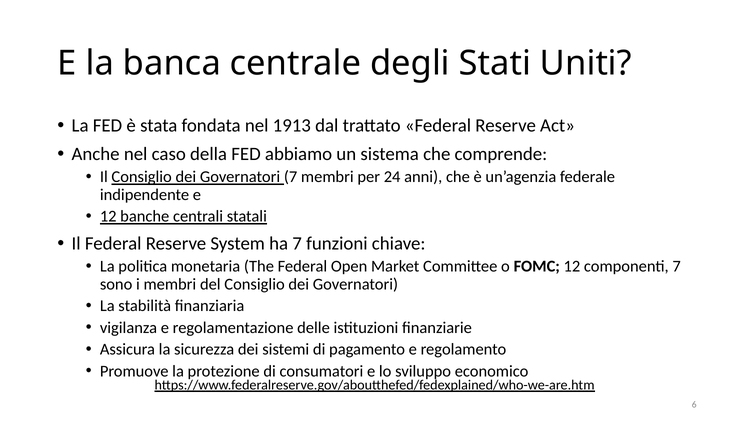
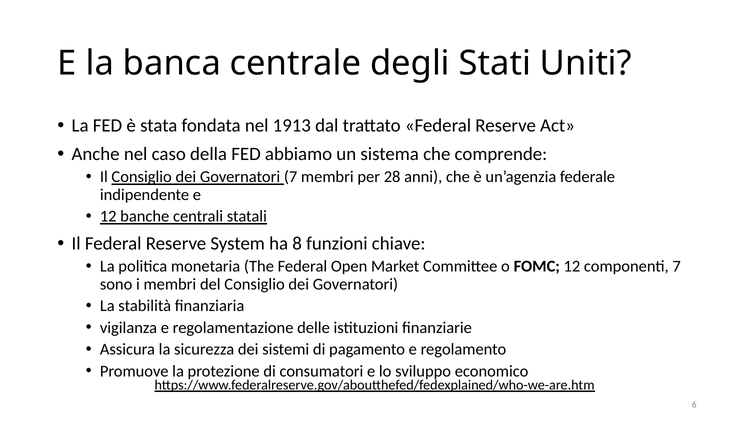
24: 24 -> 28
ha 7: 7 -> 8
